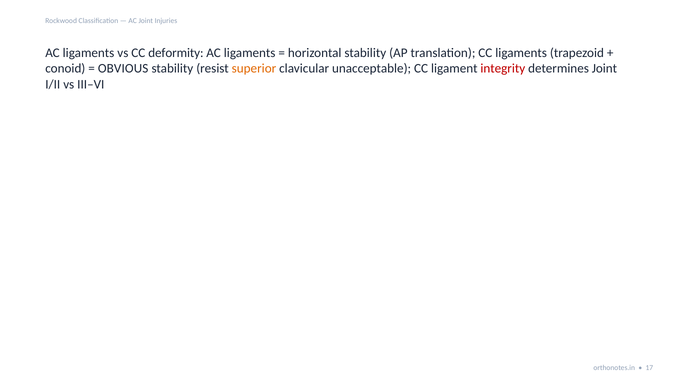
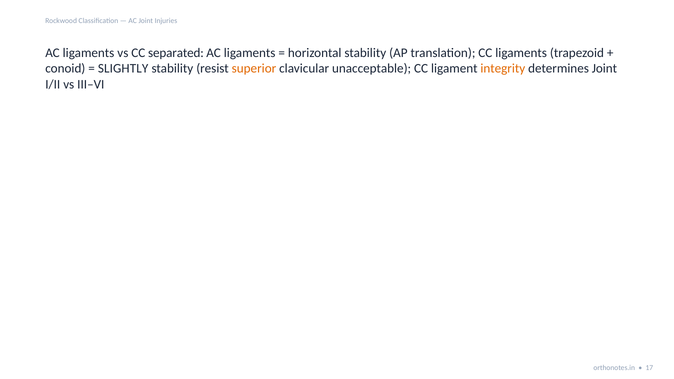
deformity: deformity -> separated
OBVIOUS: OBVIOUS -> SLIGHTLY
integrity colour: red -> orange
